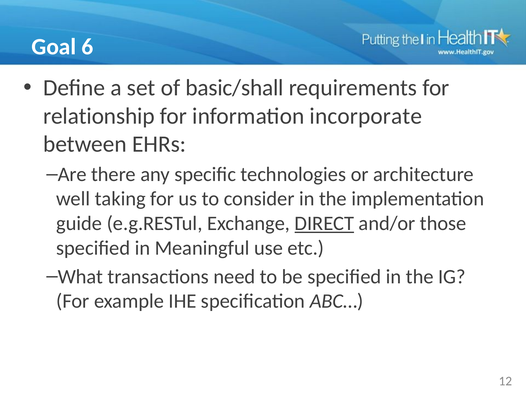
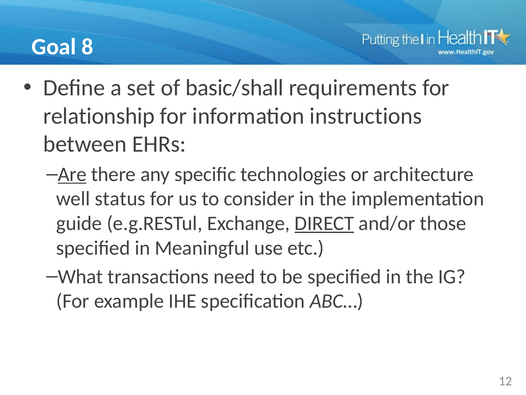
6: 6 -> 8
incorporate: incorporate -> instructions
Are underline: none -> present
taking: taking -> status
